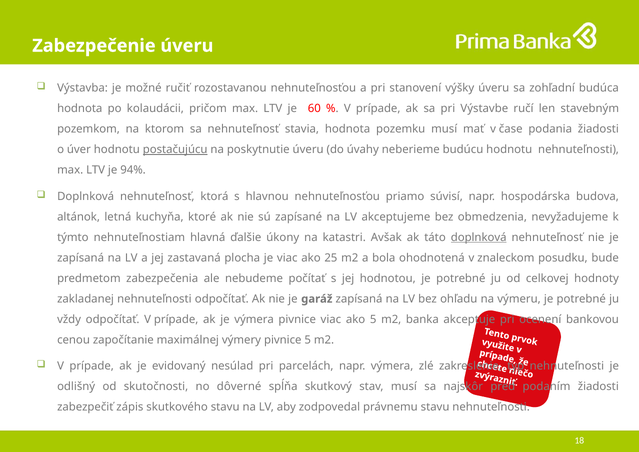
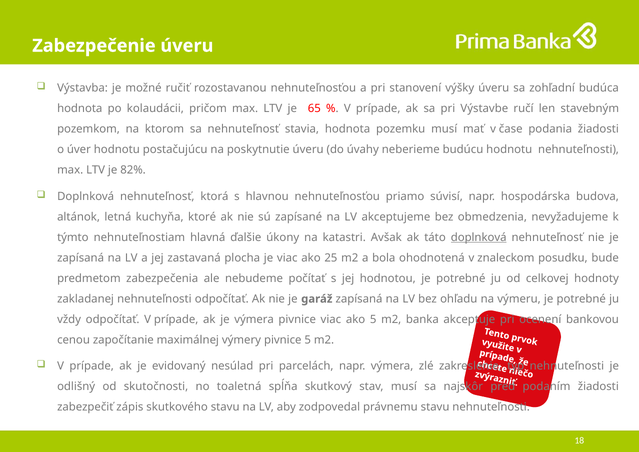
60: 60 -> 65
postačujúcu underline: present -> none
94%: 94% -> 82%
dôverné: dôverné -> toaletná
